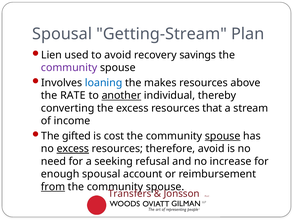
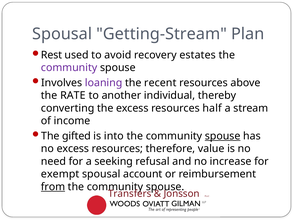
Lien: Lien -> Rest
savings: savings -> estates
loaning colour: blue -> purple
makes: makes -> recent
another underline: present -> none
that: that -> half
cost: cost -> into
excess at (73, 148) underline: present -> none
therefore avoid: avoid -> value
enough: enough -> exempt
